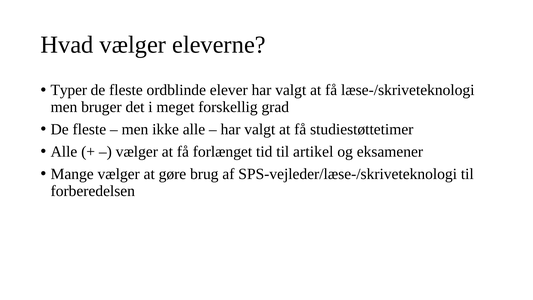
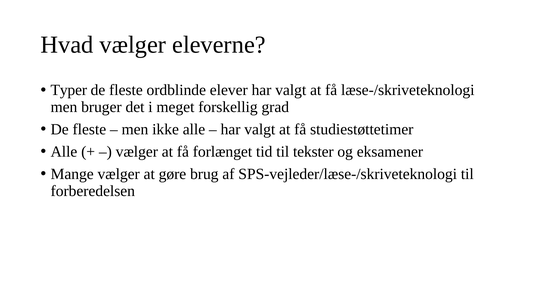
artikel: artikel -> tekster
